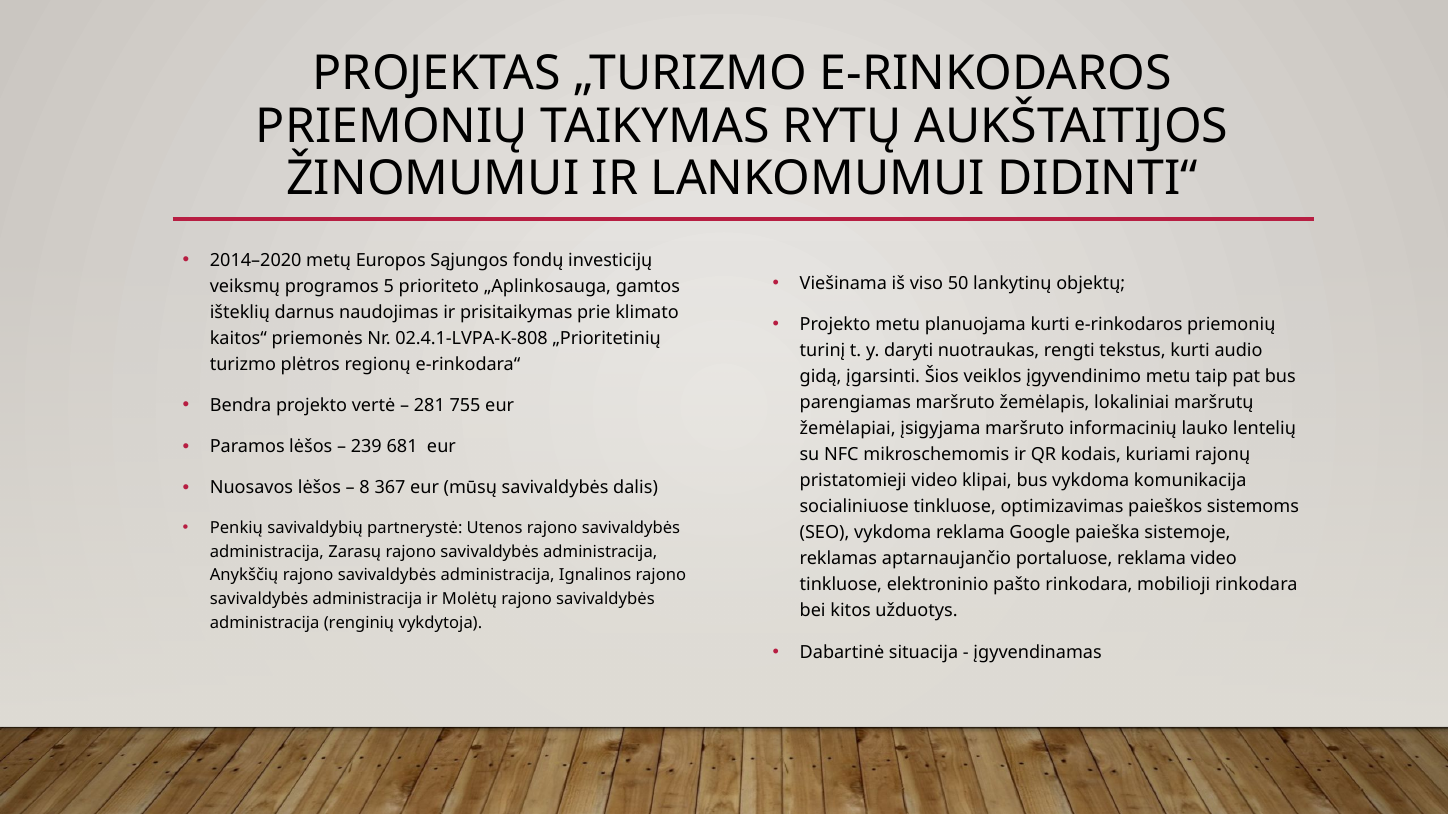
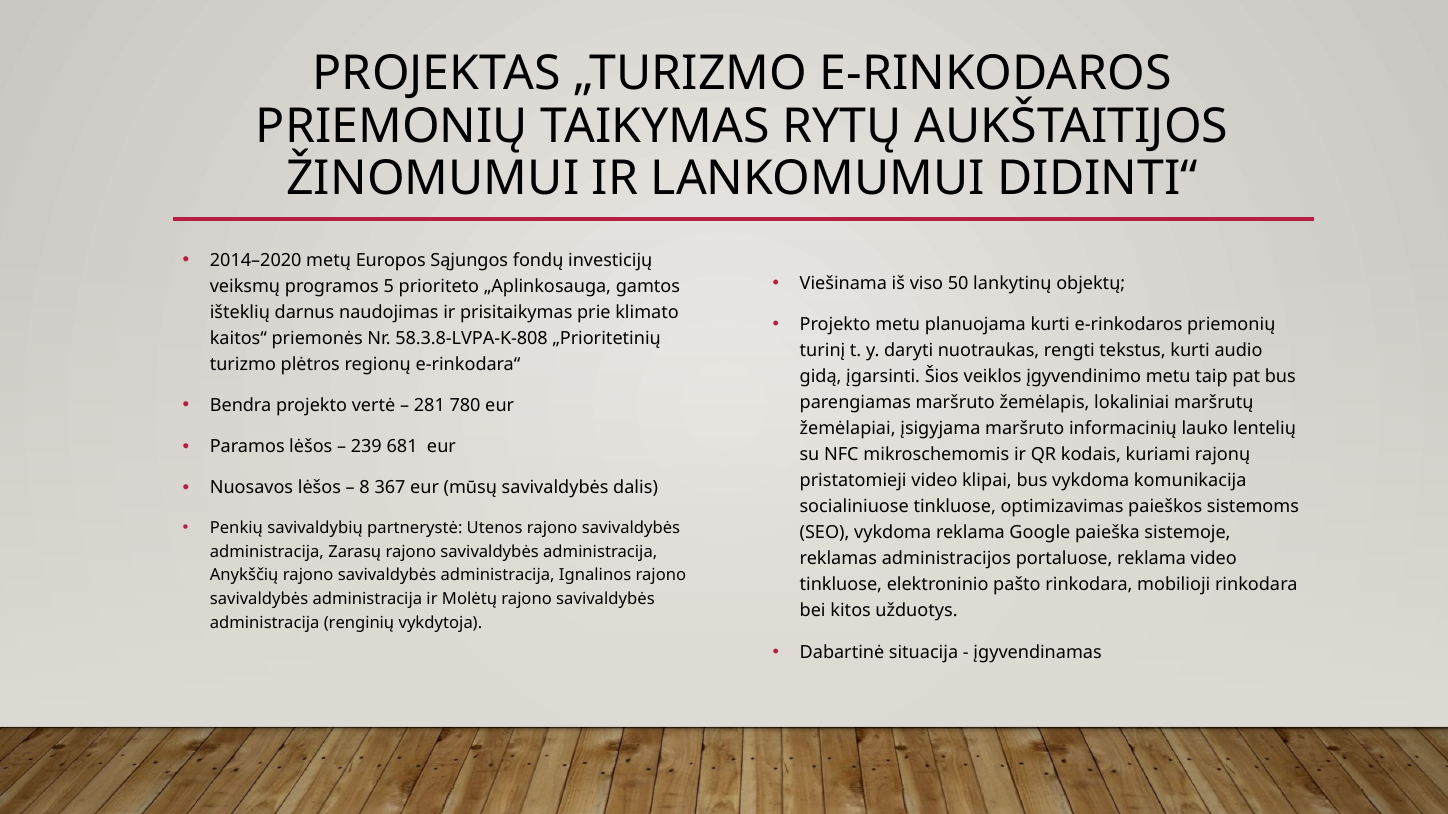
02.4.1-LVPA-K-808: 02.4.1-LVPA-K-808 -> 58.3.8-LVPA-K-808
755: 755 -> 780
aptarnaujančio: aptarnaujančio -> administracijos
